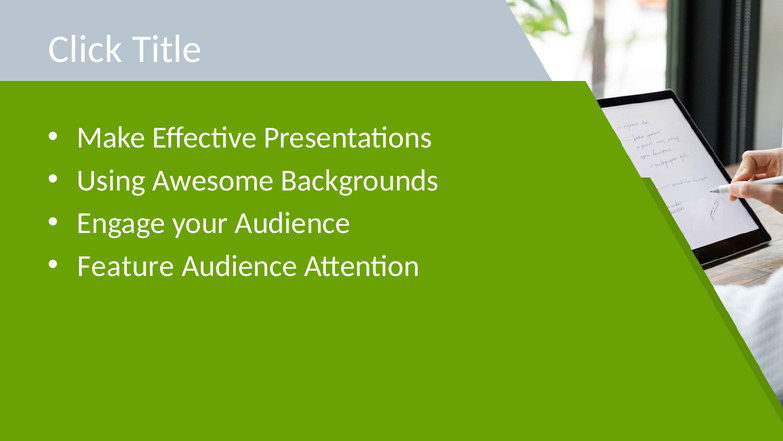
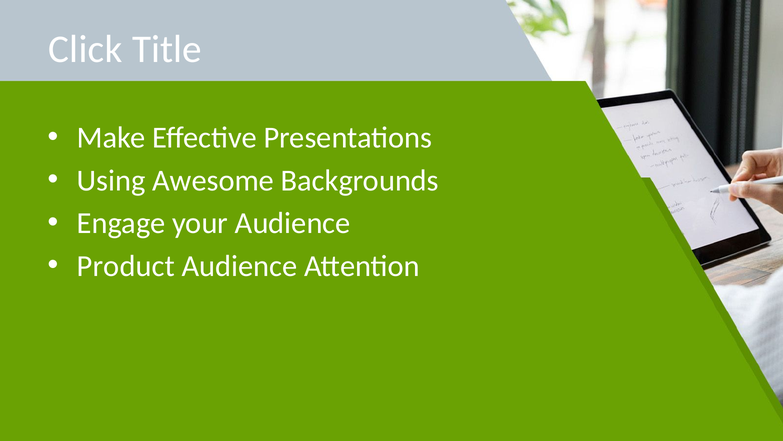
Feature: Feature -> Product
